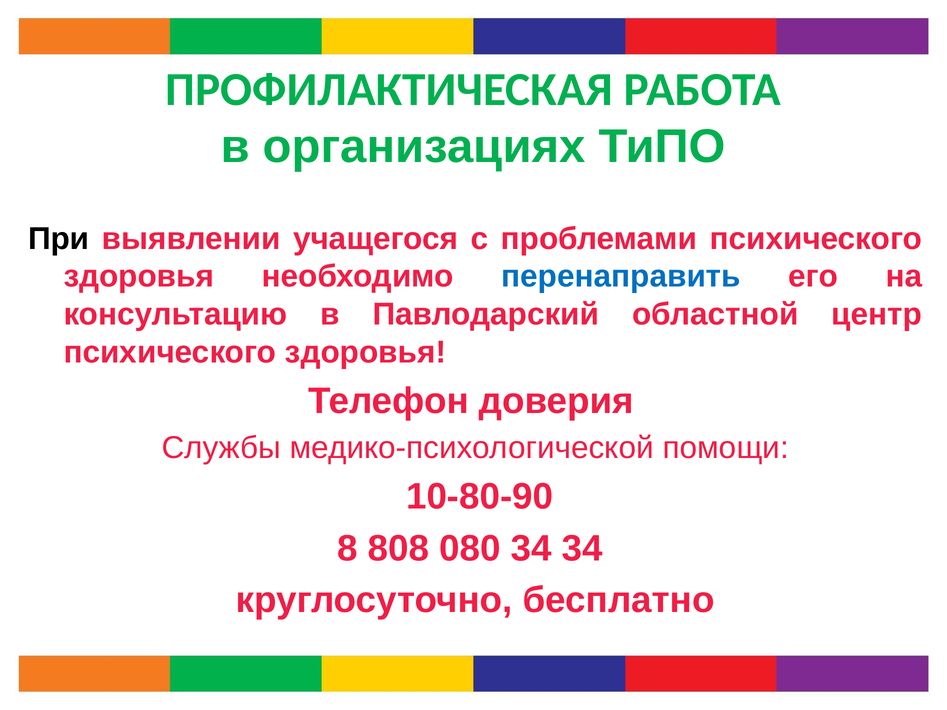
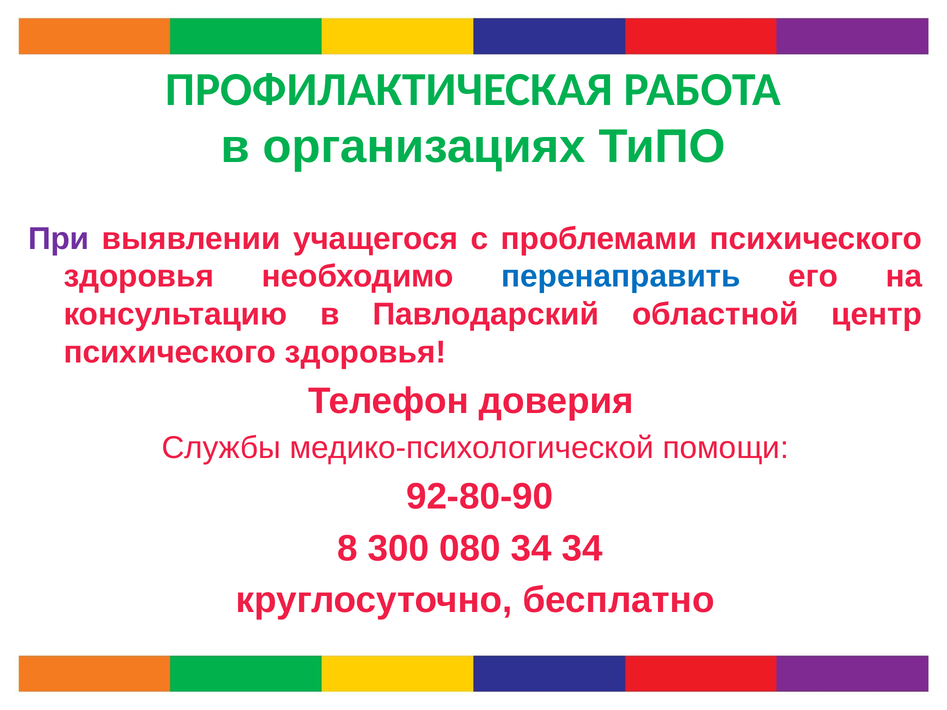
При colour: black -> purple
10-80-90: 10-80-90 -> 92-80-90
808: 808 -> 300
